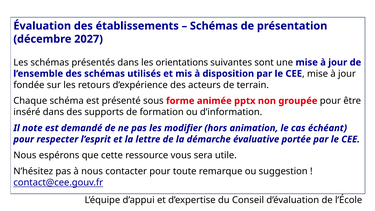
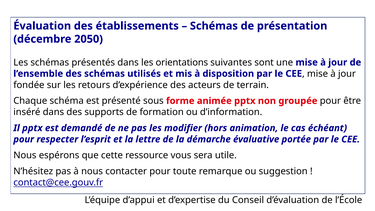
2027: 2027 -> 2050
Il note: note -> pptx
